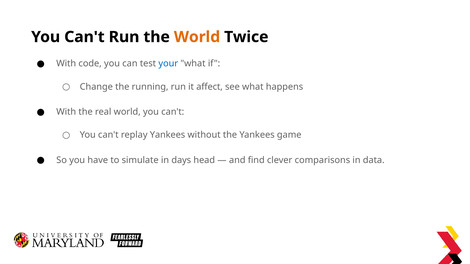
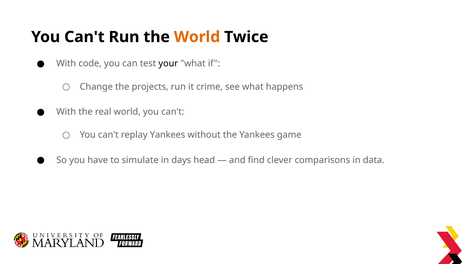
your colour: blue -> black
running: running -> projects
affect: affect -> crime
